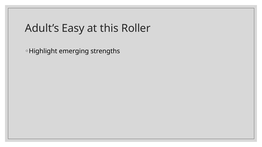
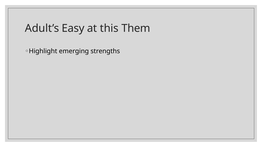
Roller: Roller -> Them
